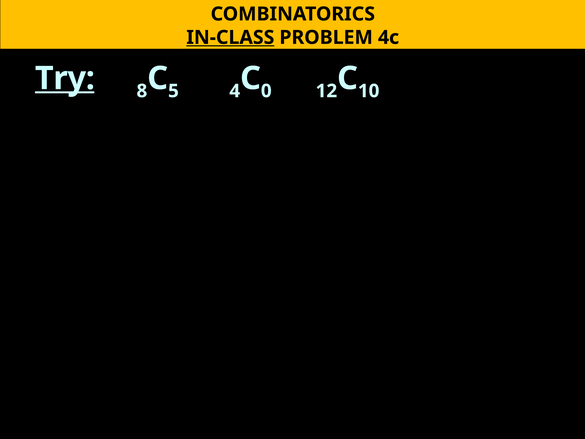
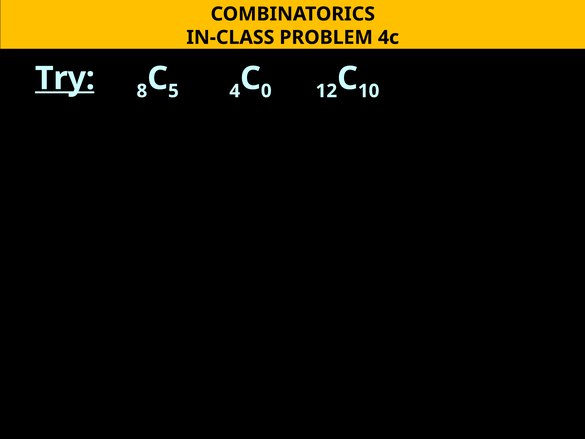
IN-CLASS underline: present -> none
